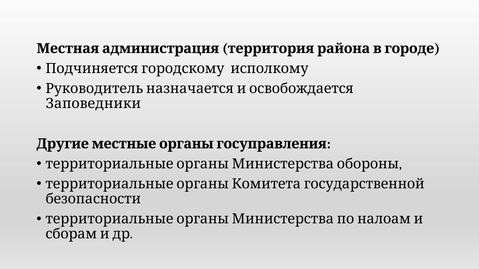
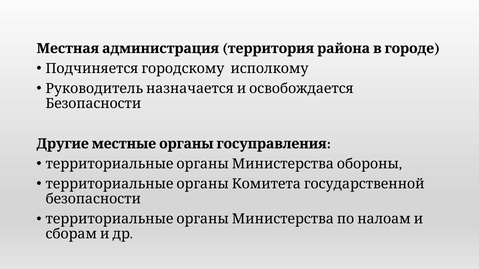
Заповедники at (93, 104): Заповедники -> Безопасности
